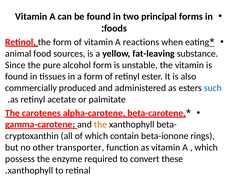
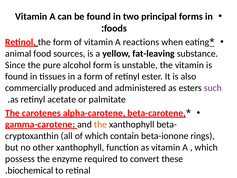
such colour: blue -> purple
other transporter: transporter -> xanthophyll
xanthophyll at (30, 170): xanthophyll -> biochemical
